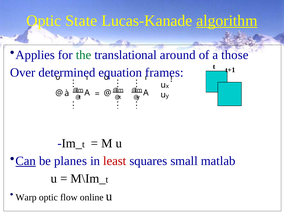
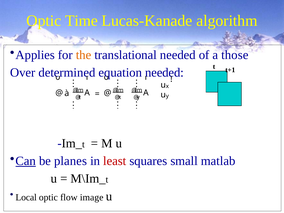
State: State -> Time
algorithm underline: present -> none
the colour: green -> orange
translational around: around -> needed
frames at (164, 73): frames -> needed
Warp: Warp -> Local
online: online -> image
